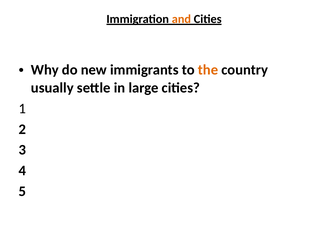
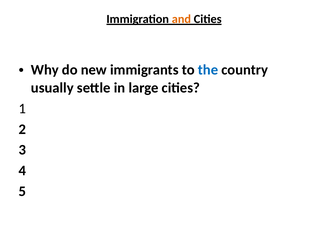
the colour: orange -> blue
